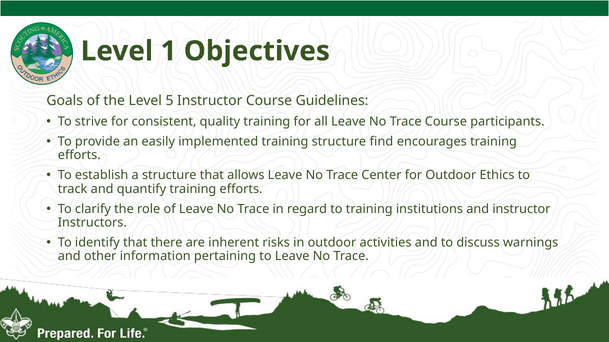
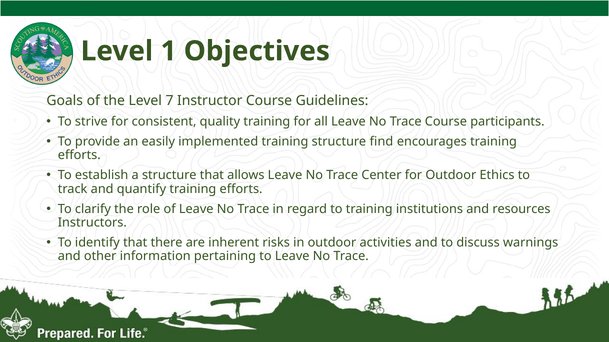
5: 5 -> 7
and instructor: instructor -> resources
